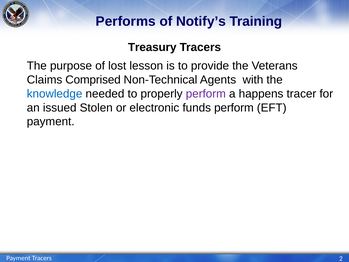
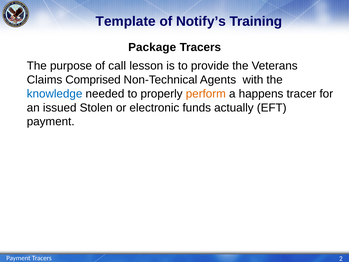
Performs: Performs -> Template
Treasury: Treasury -> Package
lost: lost -> call
perform at (206, 94) colour: purple -> orange
funds perform: perform -> actually
